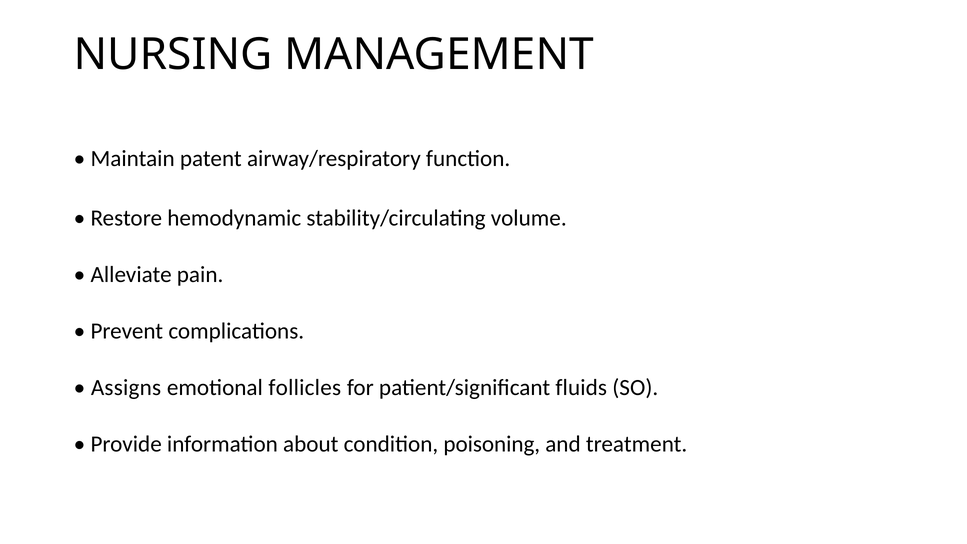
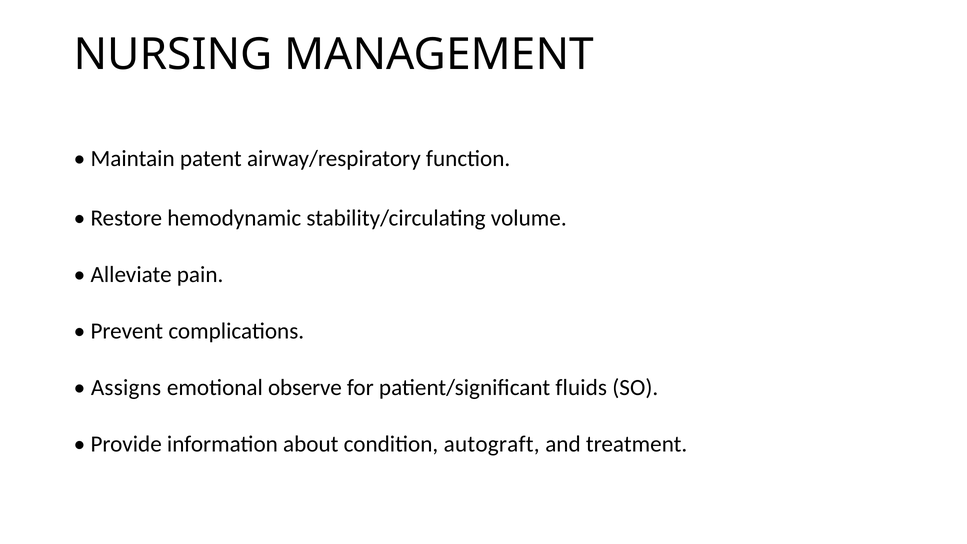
follicles: follicles -> observe
poisoning: poisoning -> autograft
